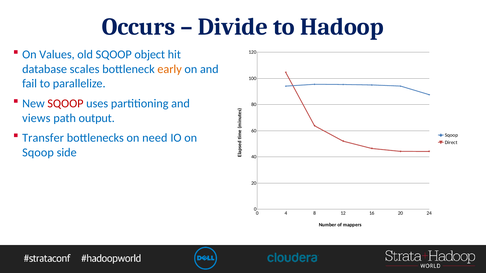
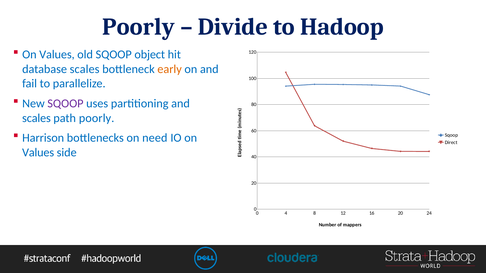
Occurs at (139, 27): Occurs -> Poorly
SQOOP at (65, 104) colour: red -> purple
views at (36, 118): views -> scales
path output: output -> poorly
Transfer: Transfer -> Harrison
Sqoop at (38, 153): Sqoop -> Values
